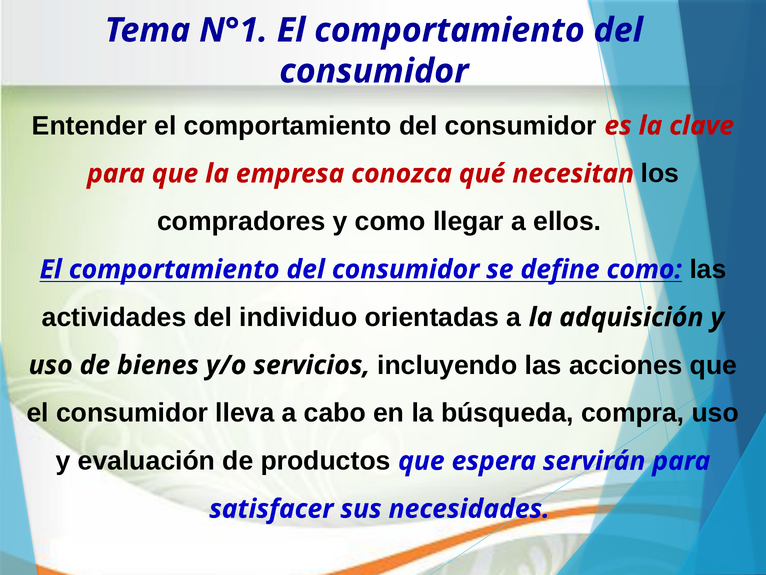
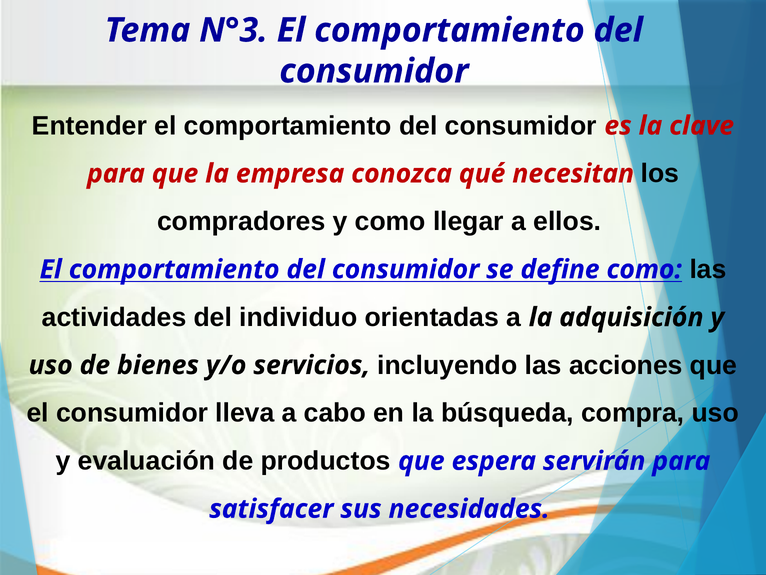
N°1: N°1 -> N°3
